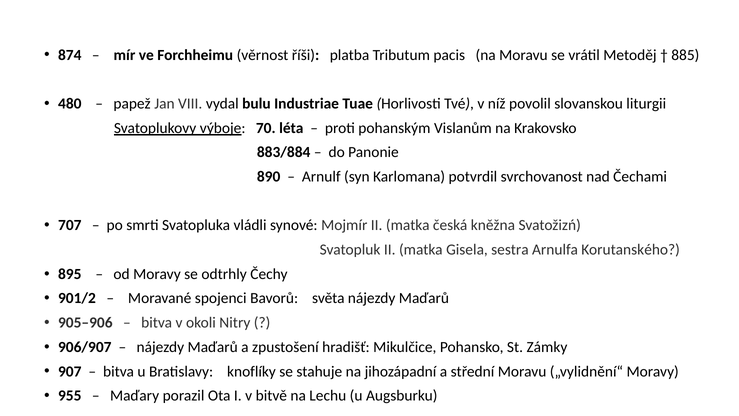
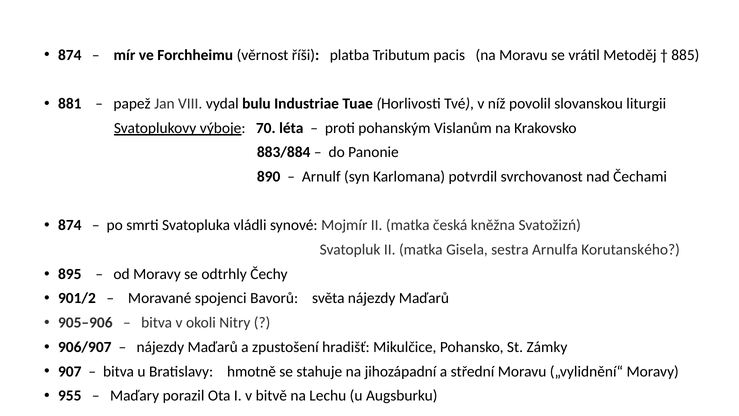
480: 480 -> 881
707 at (70, 225): 707 -> 874
knoflíky: knoflíky -> hmotně
